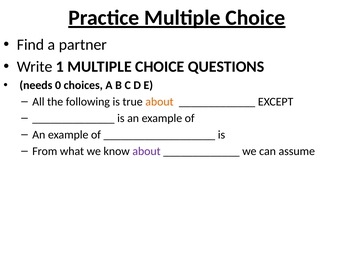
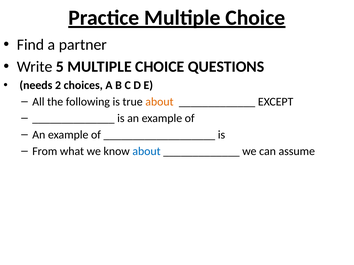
1: 1 -> 5
0: 0 -> 2
about at (146, 151) colour: purple -> blue
